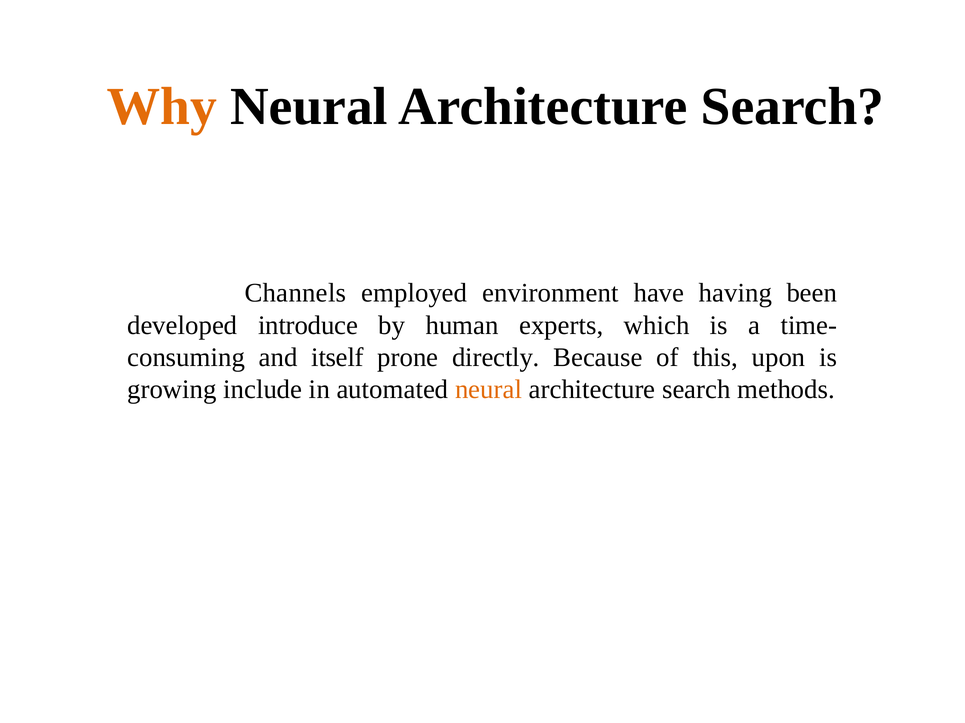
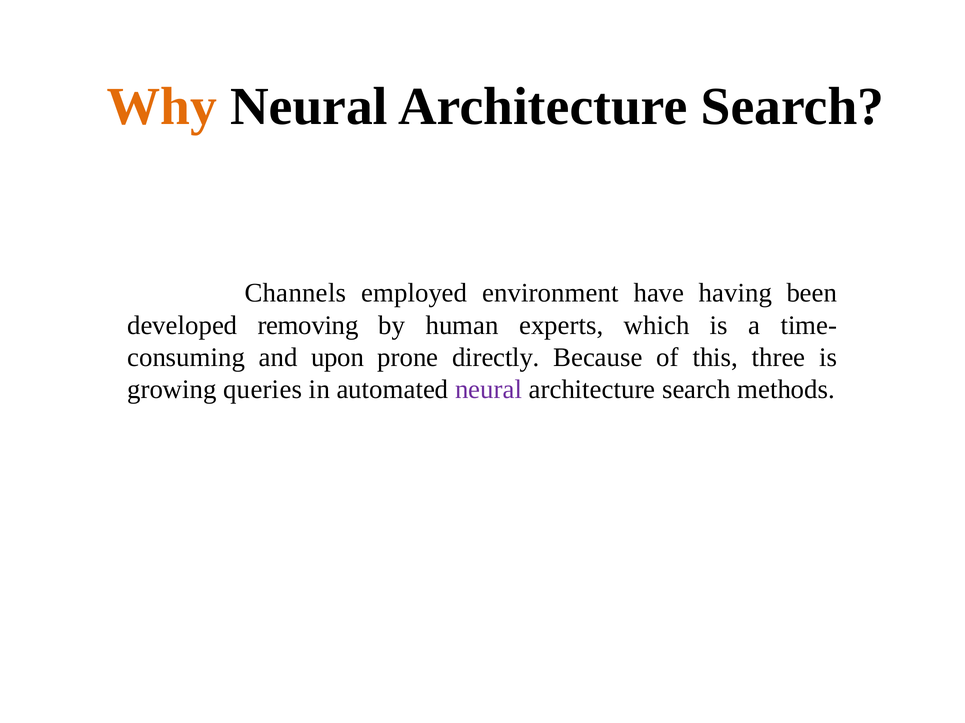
introduce: introduce -> removing
itself: itself -> upon
upon: upon -> three
include: include -> queries
neural at (489, 390) colour: orange -> purple
